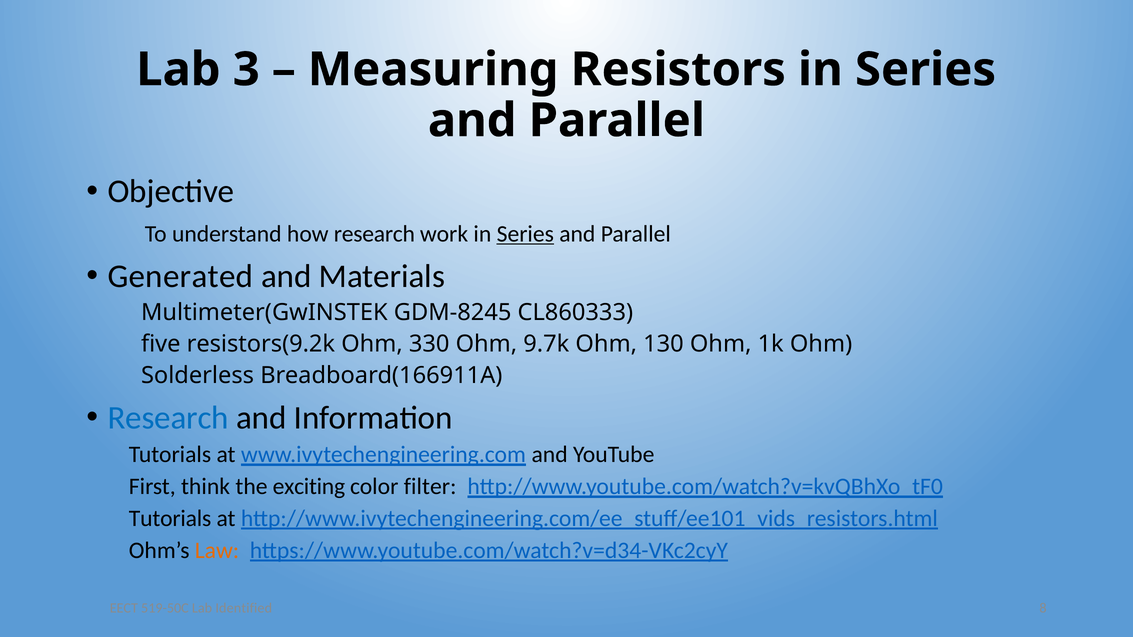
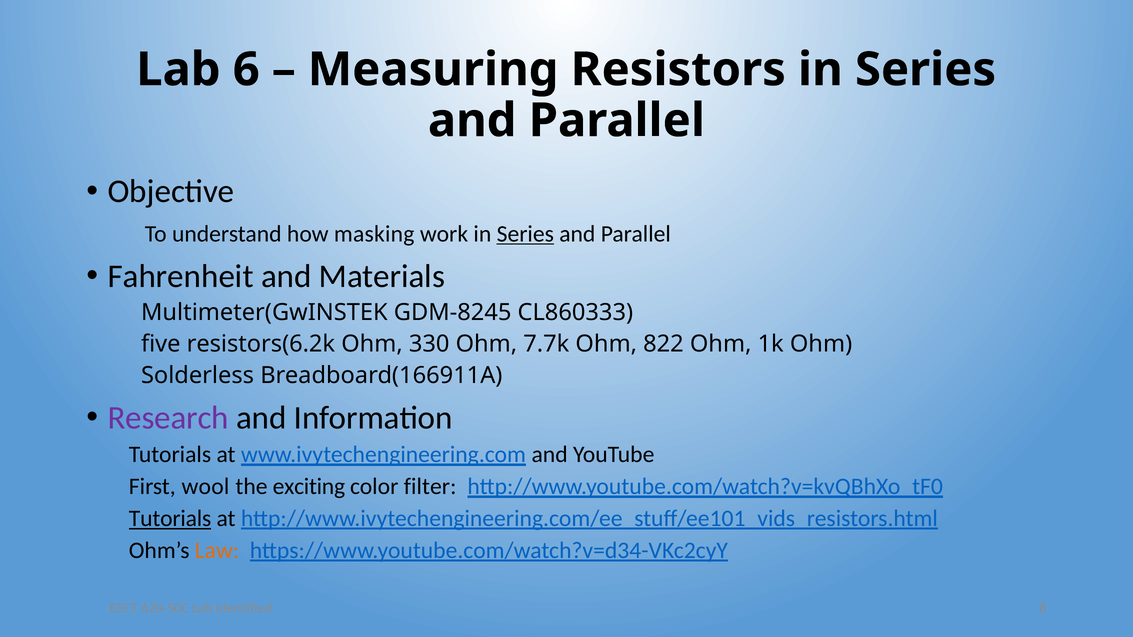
3: 3 -> 6
how research: research -> masking
Generated: Generated -> Fahrenheit
resistors(9.2k: resistors(9.2k -> resistors(6.2k
9.7k: 9.7k -> 7.7k
130: 130 -> 822
Research at (168, 418) colour: blue -> purple
think: think -> wool
Tutorials at (170, 519) underline: none -> present
519-50C: 519-50C -> 620-50C
